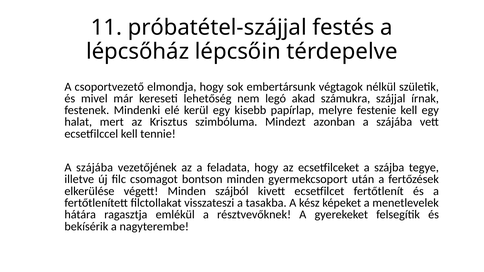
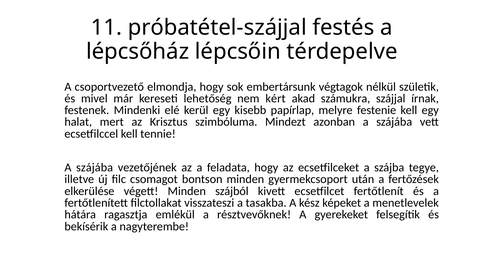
legó: legó -> kért
